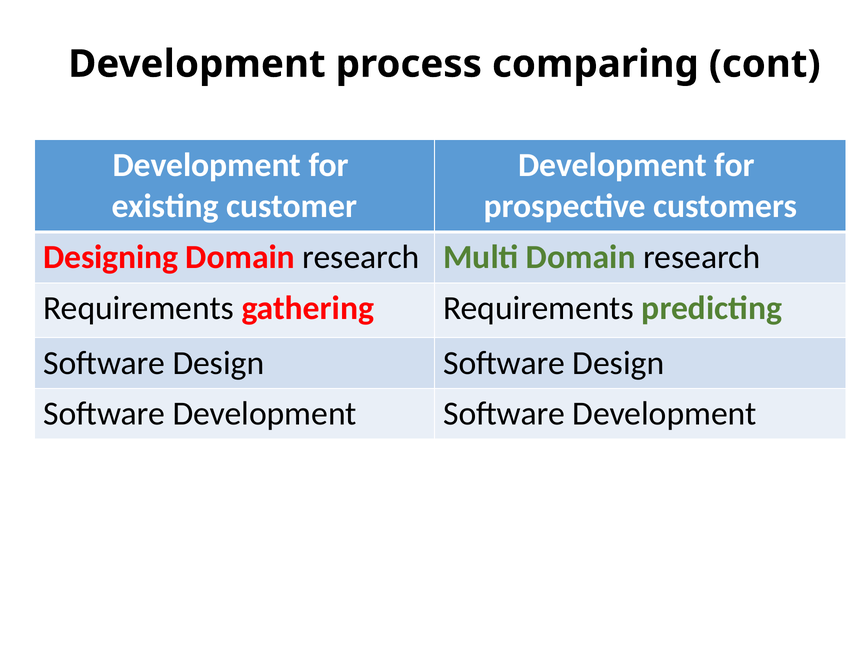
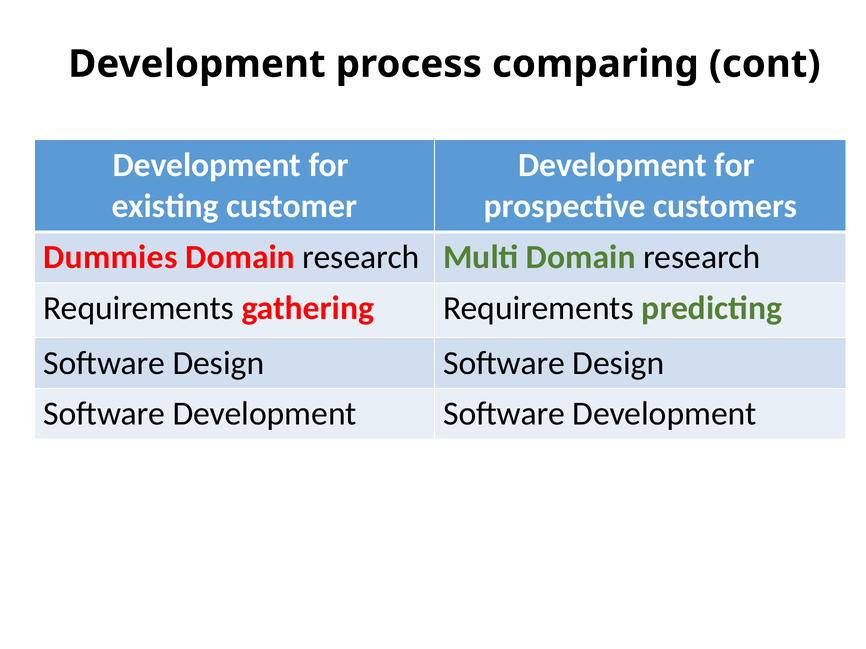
Designing: Designing -> Dummies
